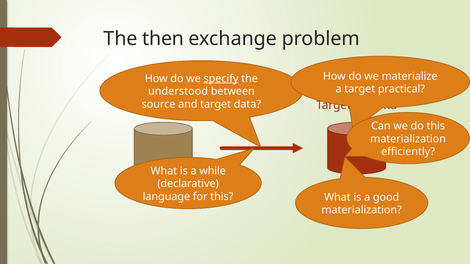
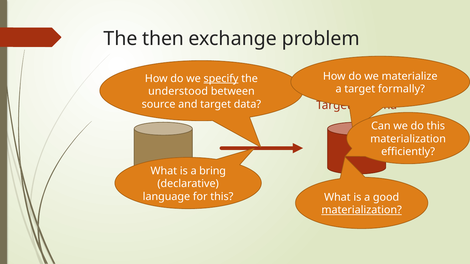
practical: practical -> formally
while: while -> bring
materialization at (362, 210) underline: none -> present
